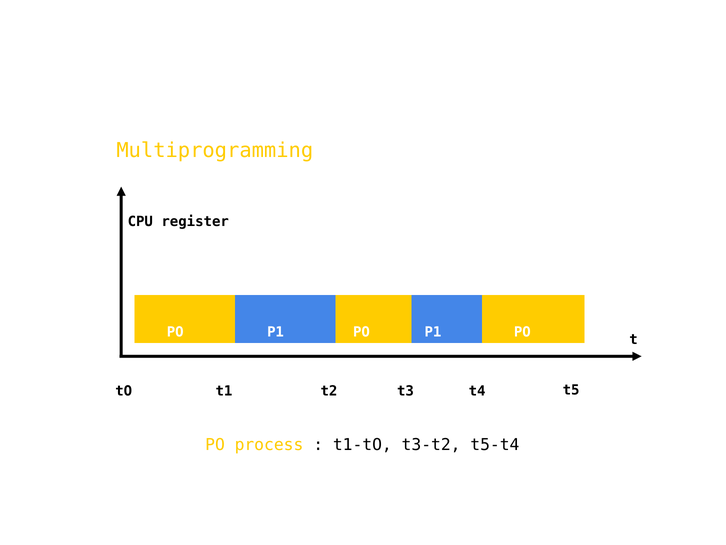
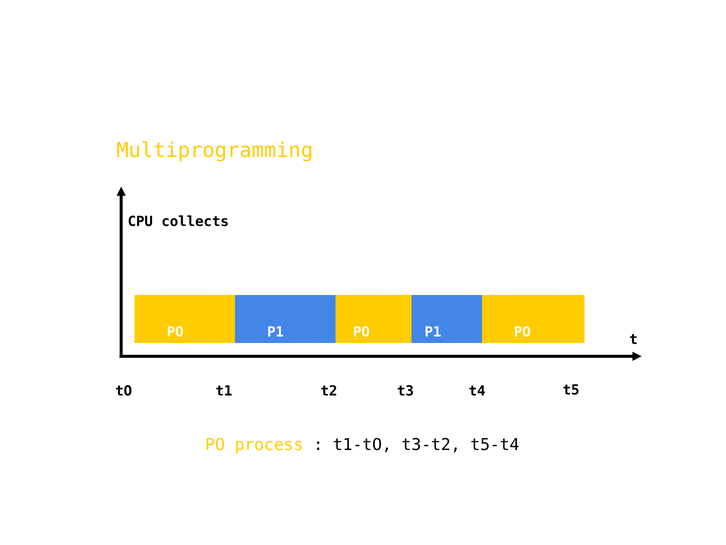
register: register -> collects
